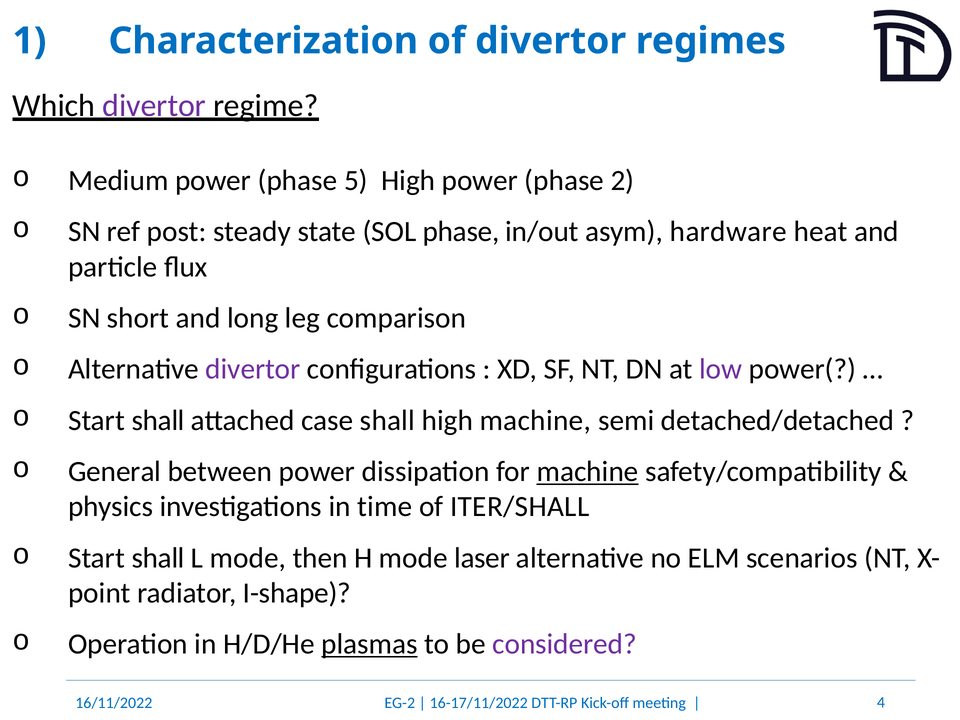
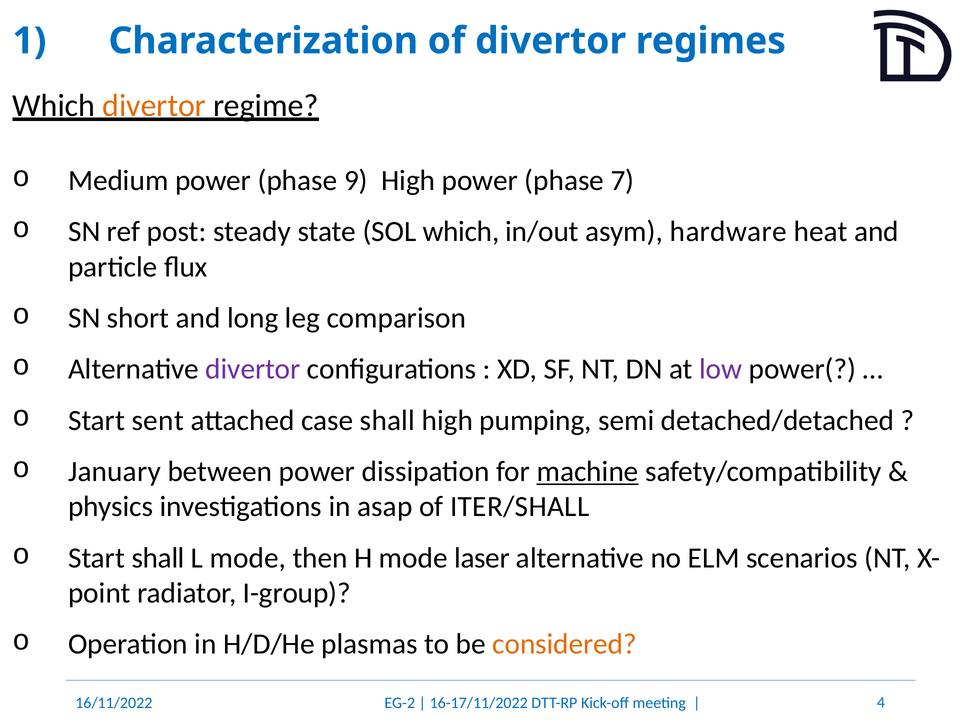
divertor at (154, 105) colour: purple -> orange
5: 5 -> 9
2: 2 -> 7
SOL phase: phase -> which
shall at (158, 420): shall -> sent
high machine: machine -> pumping
General: General -> January
time: time -> asap
I-shape: I-shape -> I-group
plasmas underline: present -> none
considered colour: purple -> orange
